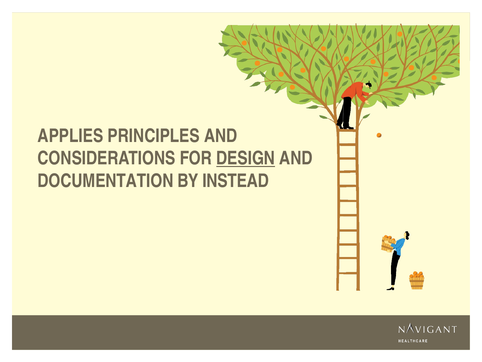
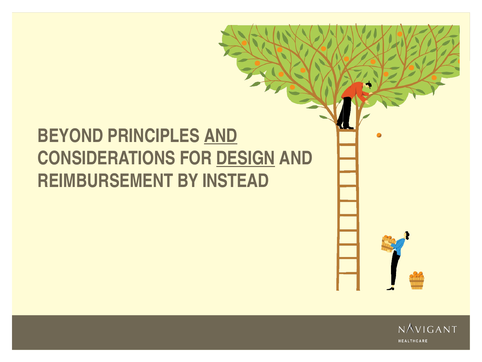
APPLIES: APPLIES -> BEYOND
AND at (221, 136) underline: none -> present
DOCUMENTATION: DOCUMENTATION -> REIMBURSEMENT
